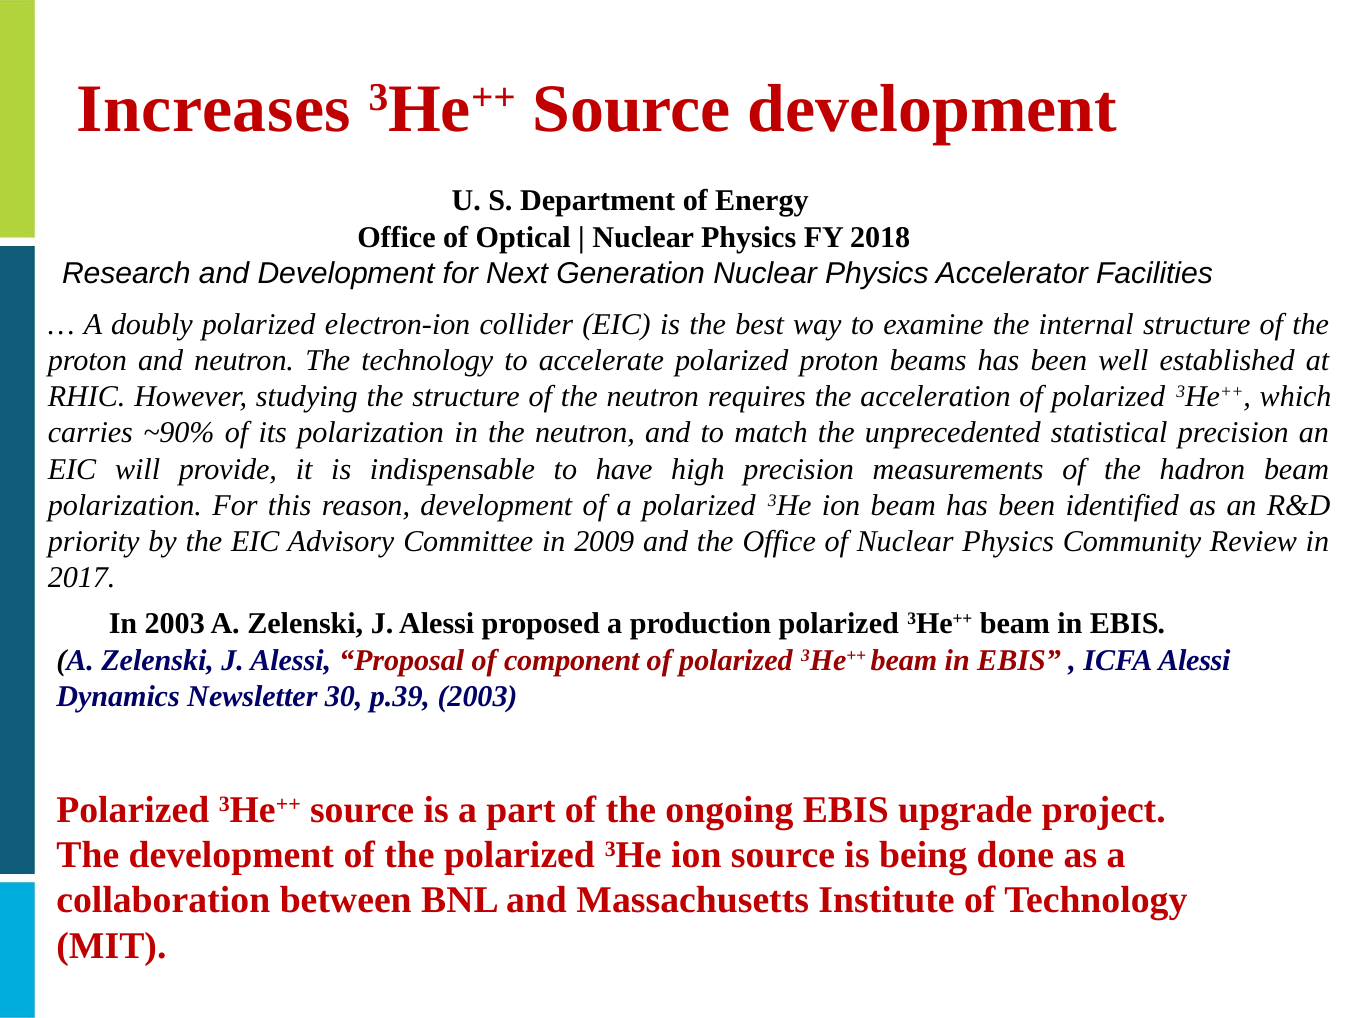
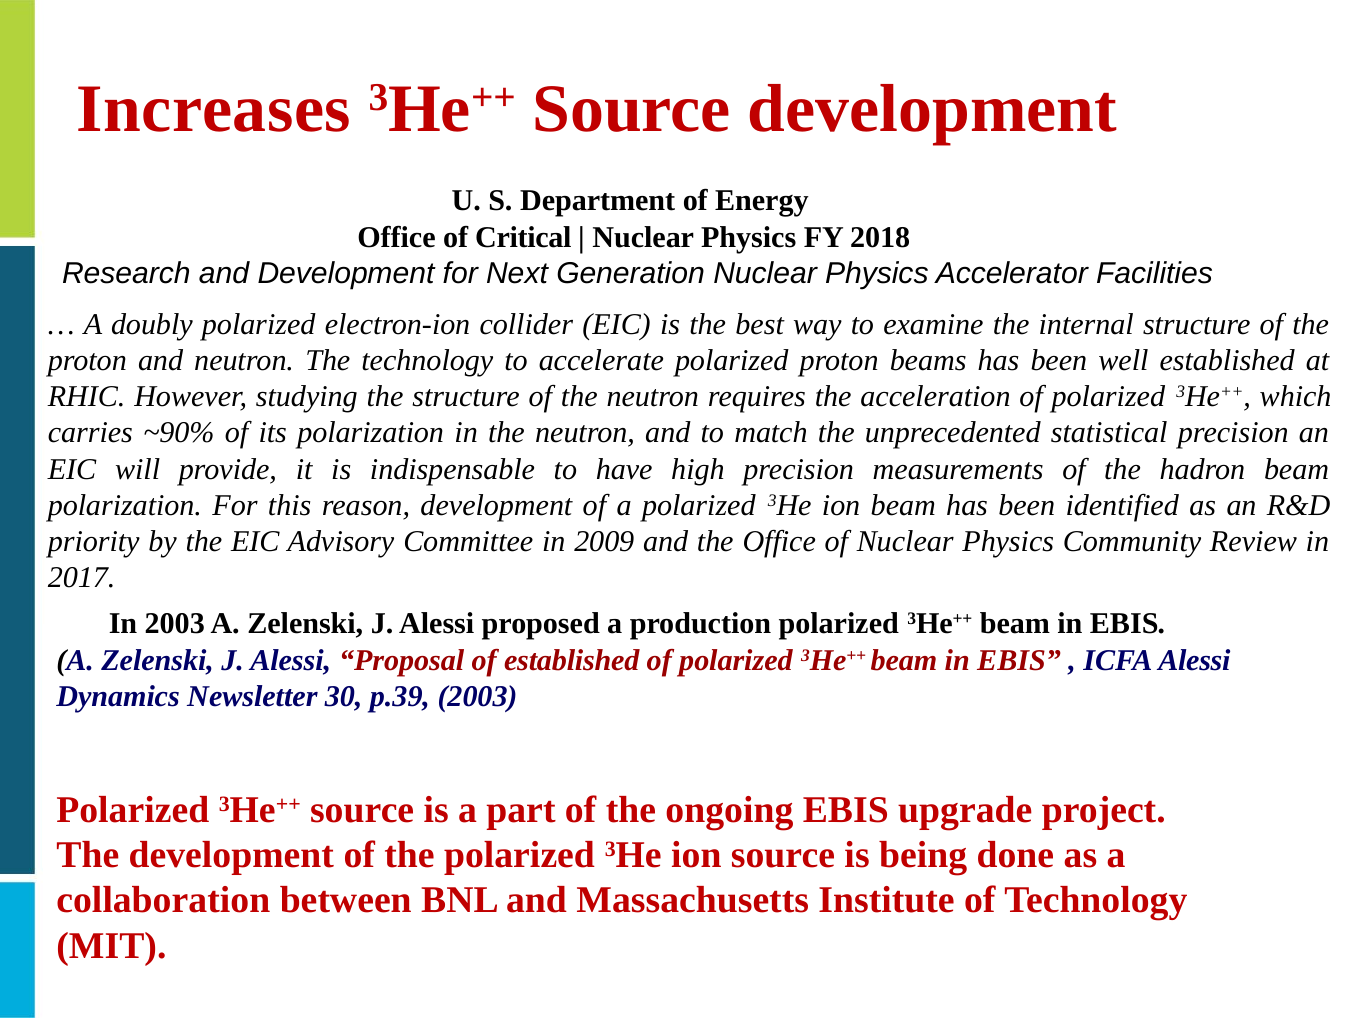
Optical: Optical -> Critical
of component: component -> established
